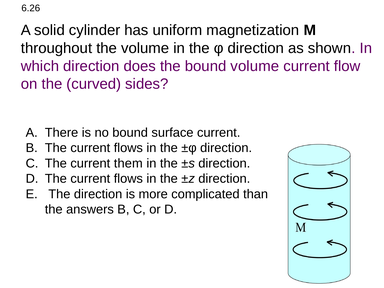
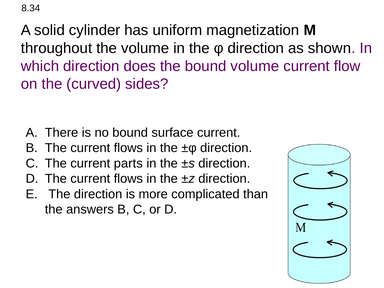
6.26: 6.26 -> 8.34
them: them -> parts
